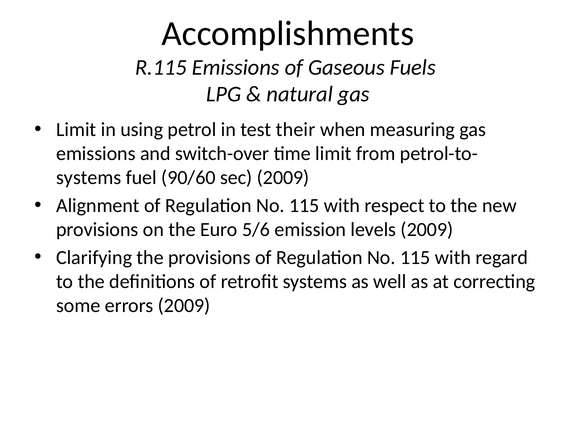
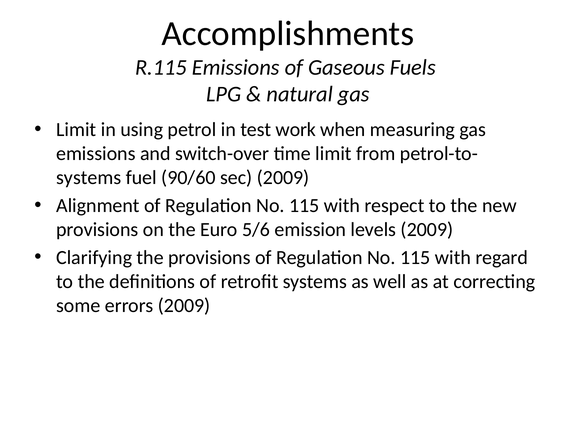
their: their -> work
